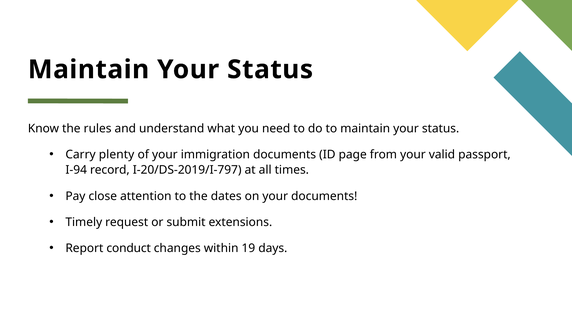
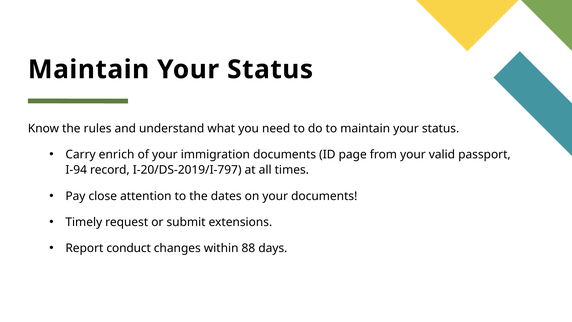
plenty: plenty -> enrich
19: 19 -> 88
